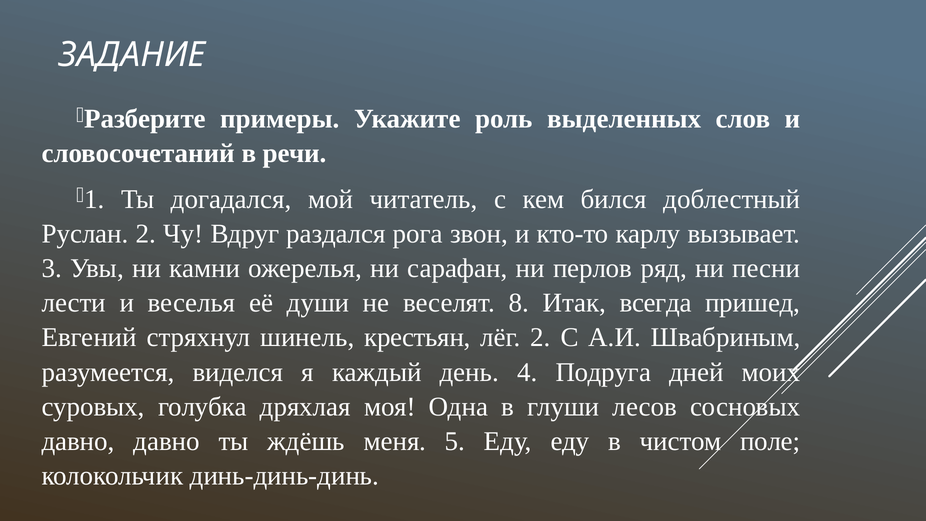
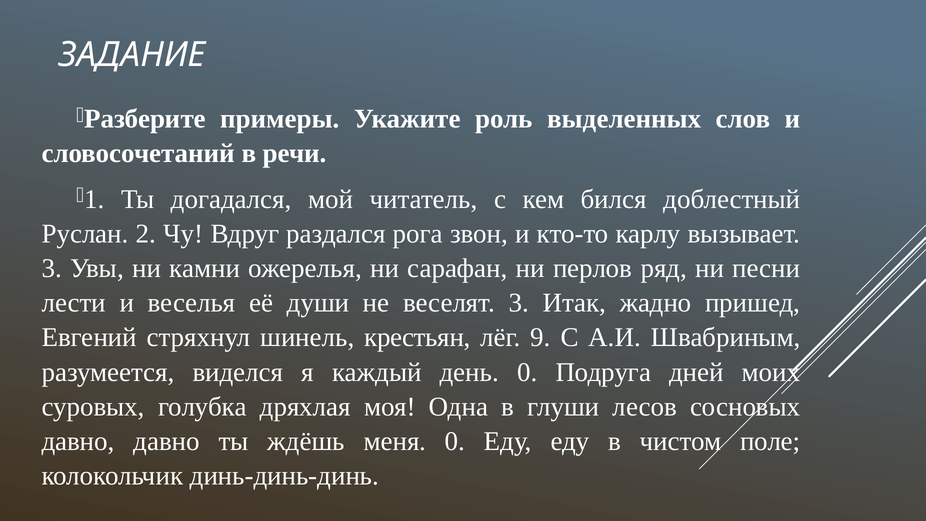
веселят 8: 8 -> 3
всегда: всегда -> жадно
лёг 2: 2 -> 9
день 4: 4 -> 0
меня 5: 5 -> 0
